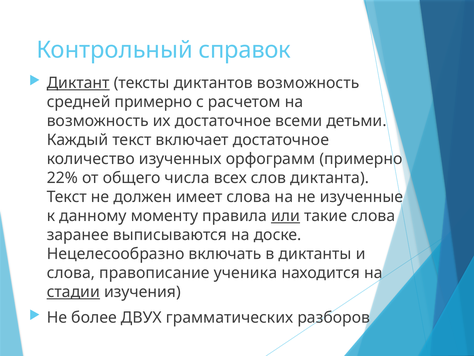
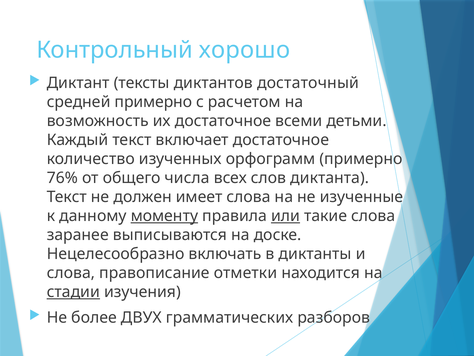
справок: справок -> хорошо
Диктант underline: present -> none
диктантов возможность: возможность -> достаточный
22%: 22% -> 76%
моменту underline: none -> present
ученика: ученика -> отметки
